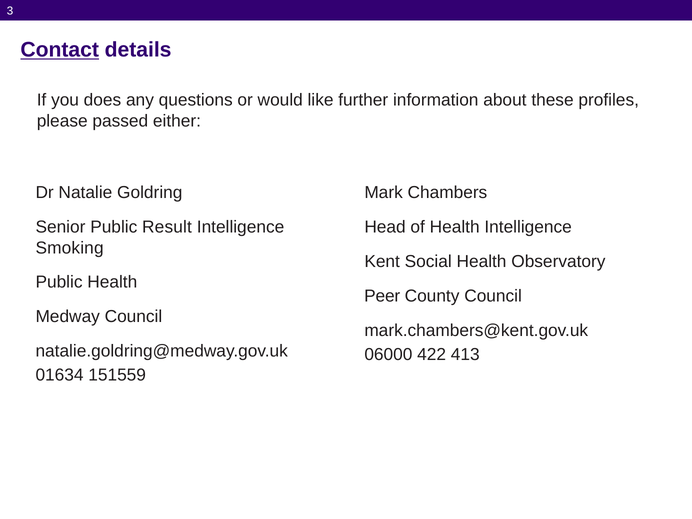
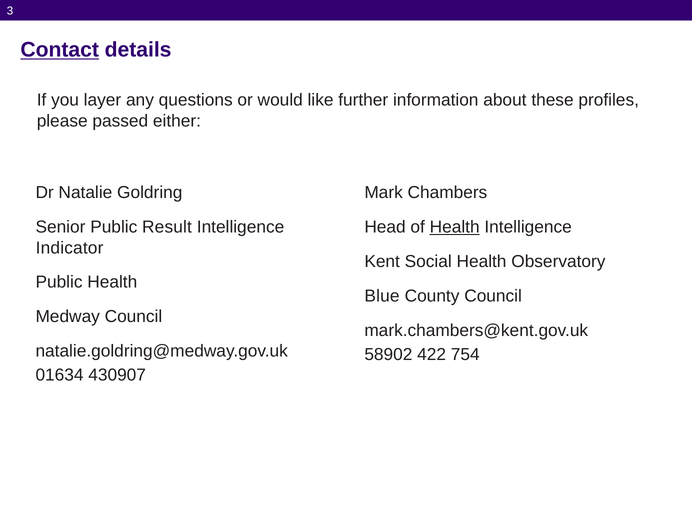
does: does -> layer
Health at (455, 227) underline: none -> present
Smoking: Smoking -> Indicator
Peer: Peer -> Blue
06000: 06000 -> 58902
413: 413 -> 754
151559: 151559 -> 430907
